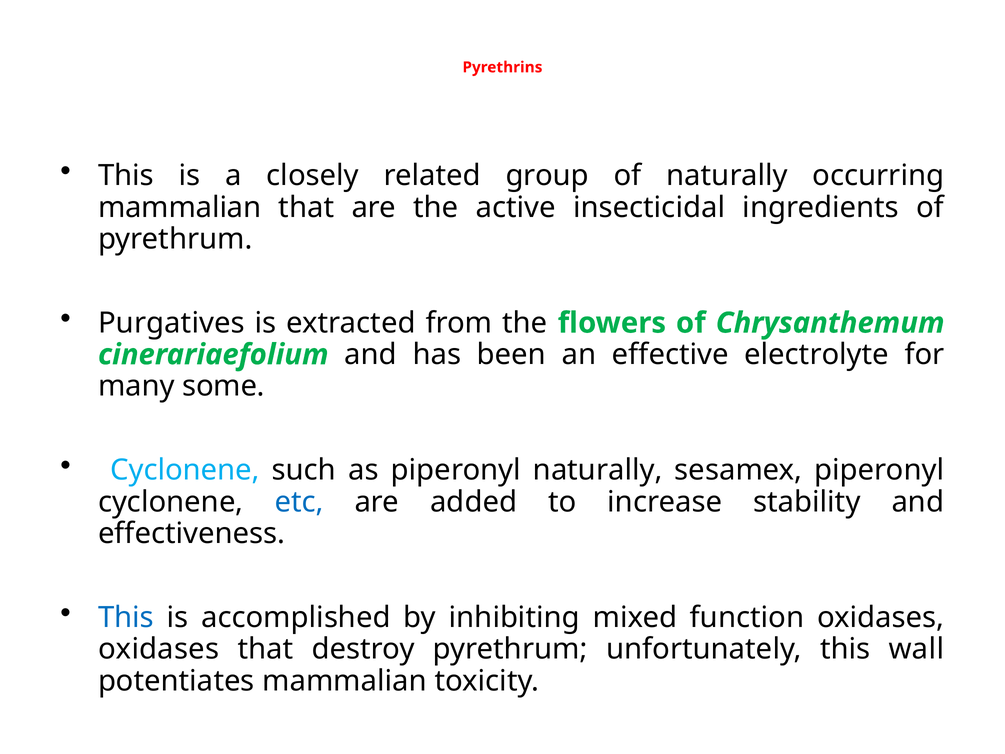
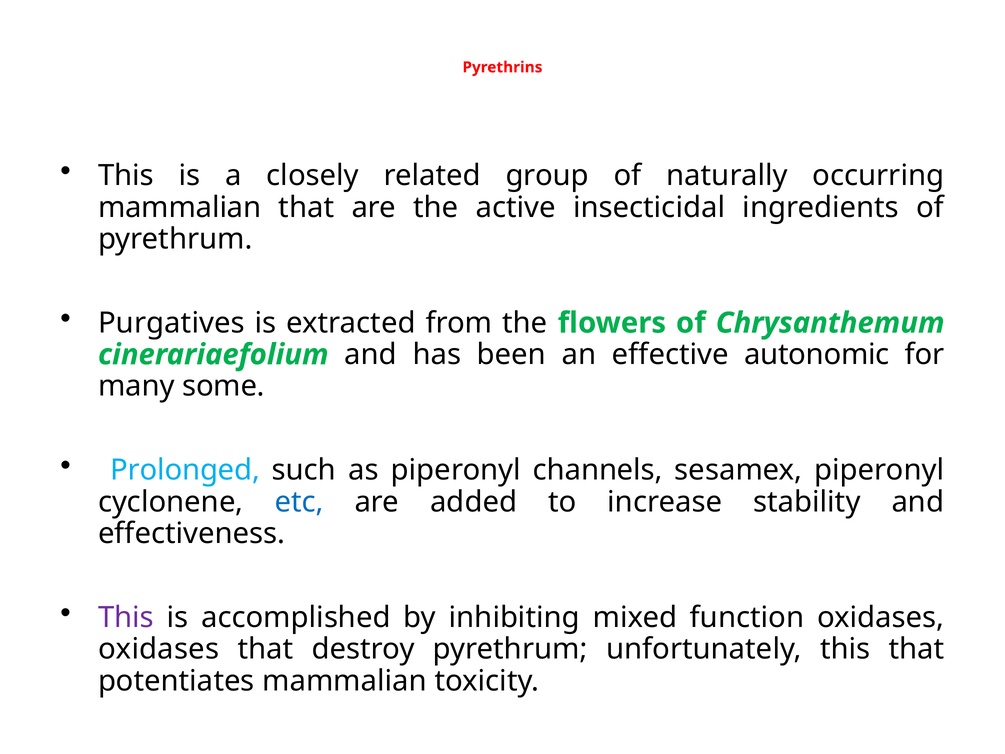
electrolyte: electrolyte -> autonomic
Cyclonene at (185, 470): Cyclonene -> Prolonged
piperonyl naturally: naturally -> channels
This at (126, 617) colour: blue -> purple
this wall: wall -> that
